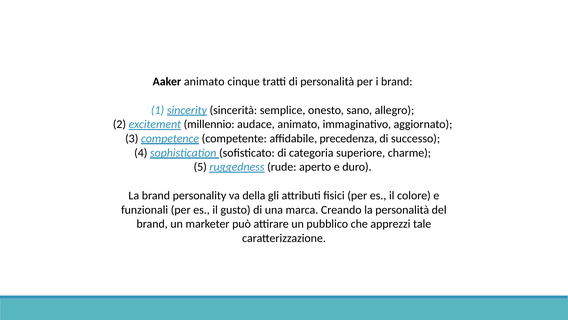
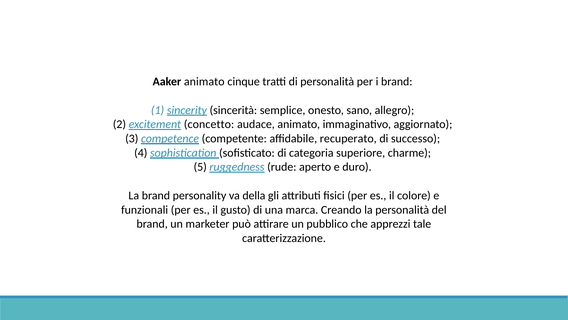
millennio: millennio -> concetto
precedenza: precedenza -> recuperato
